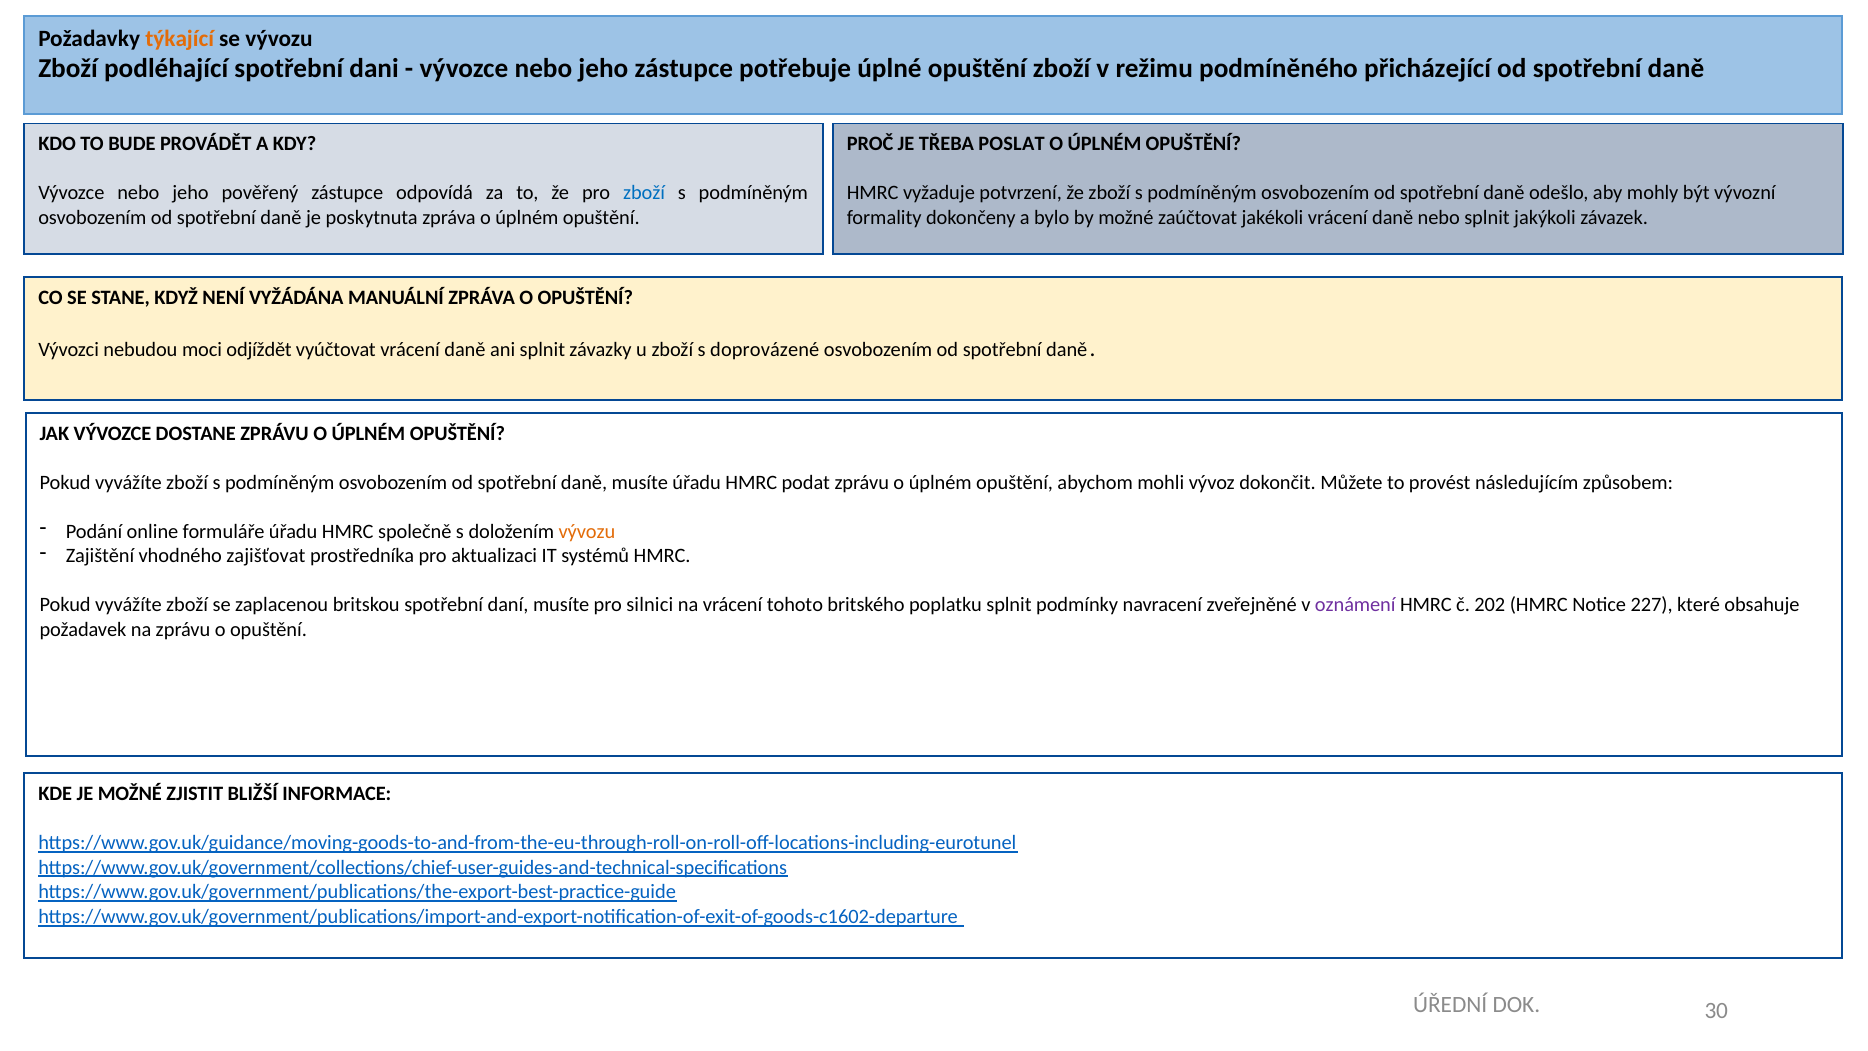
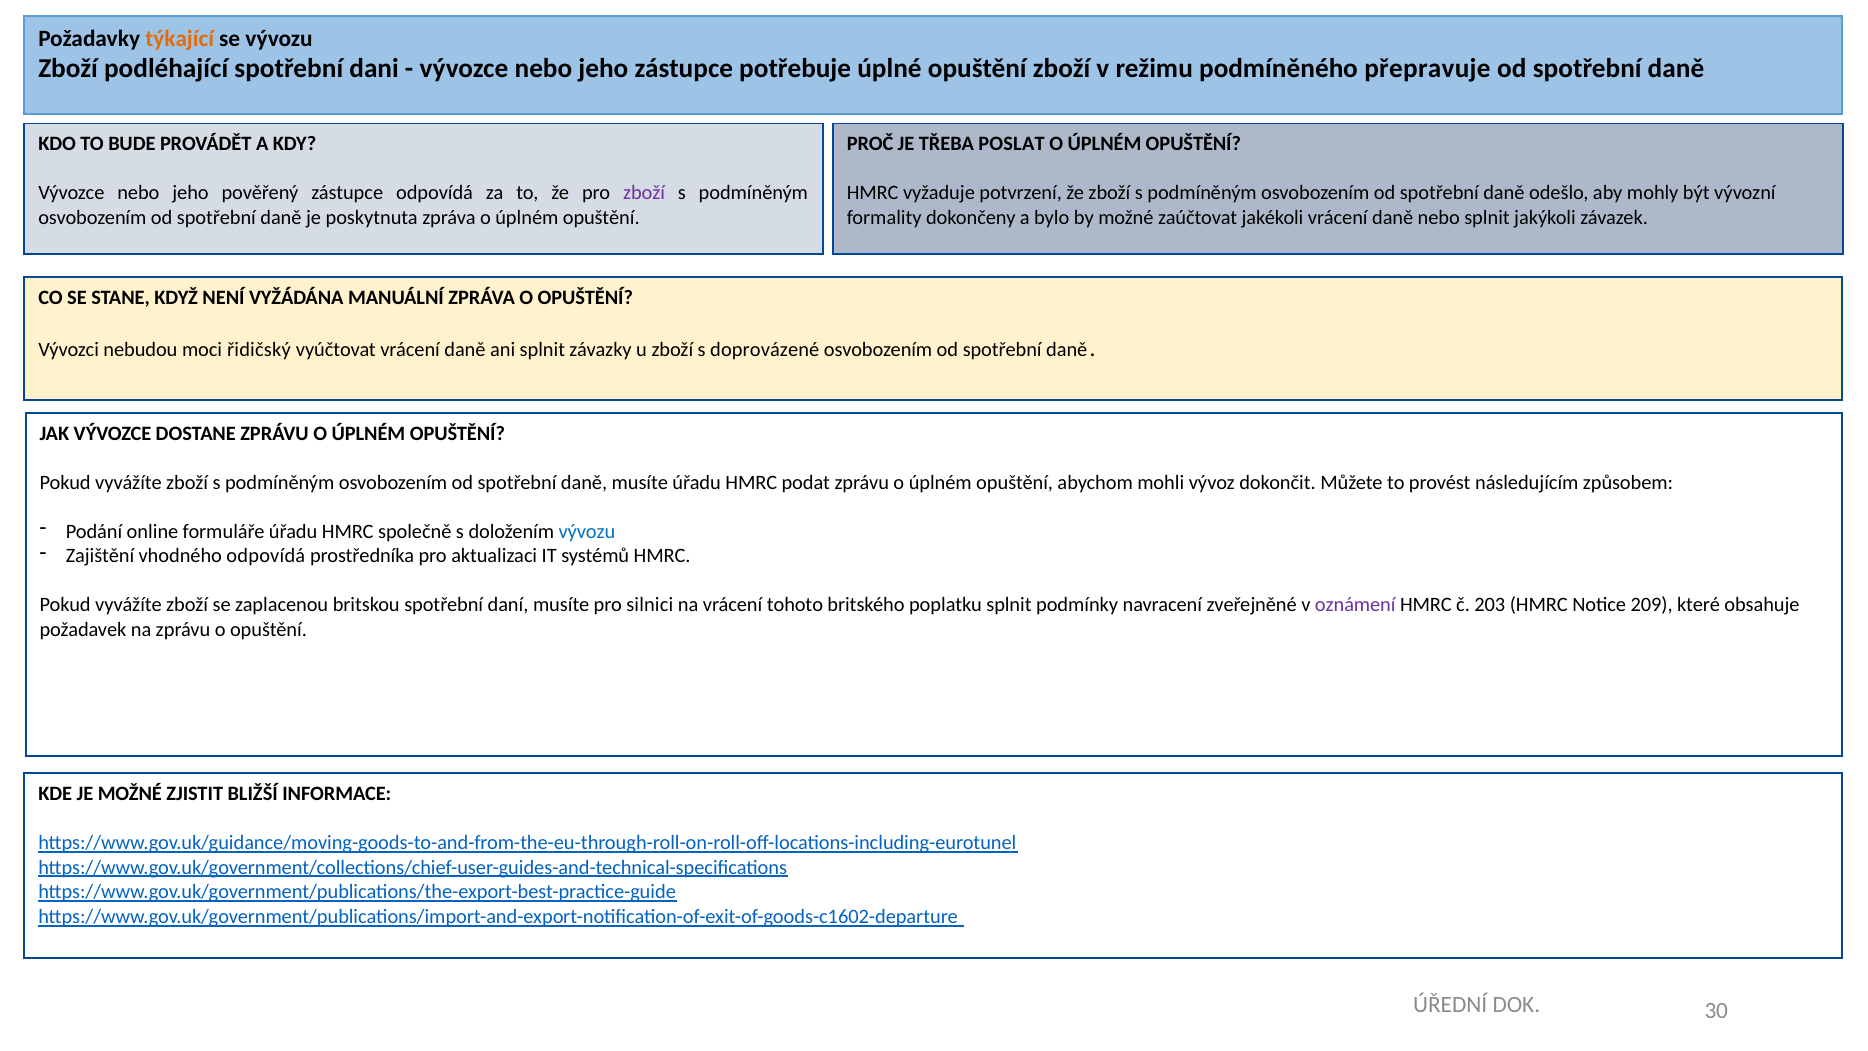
přicházející: přicházející -> přepravuje
zboží at (644, 193) colour: blue -> purple
odjíždět: odjíždět -> řidičský
vývozu at (587, 531) colour: orange -> blue
vhodného zajišťovat: zajišťovat -> odpovídá
202: 202 -> 203
227: 227 -> 209
